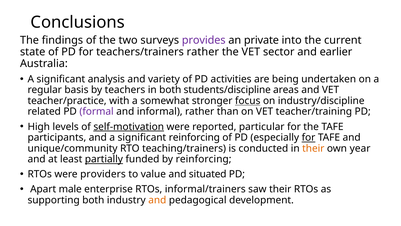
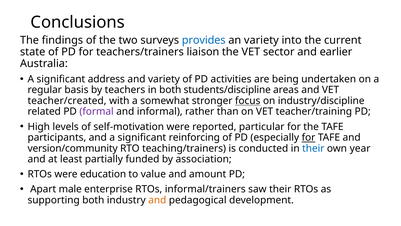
provides colour: purple -> blue
an private: private -> variety
teachers/trainers rather: rather -> liaison
analysis: analysis -> address
teacher/practice: teacher/practice -> teacher/created
self-motivation underline: present -> none
unique/community: unique/community -> version/community
their at (313, 148) colour: orange -> blue
partially underline: present -> none
by reinforcing: reinforcing -> association
providers: providers -> education
situated: situated -> amount
